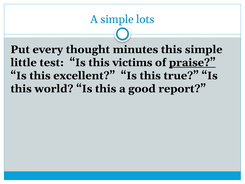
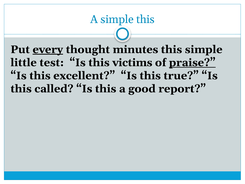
simple lots: lots -> this
every underline: none -> present
world: world -> called
